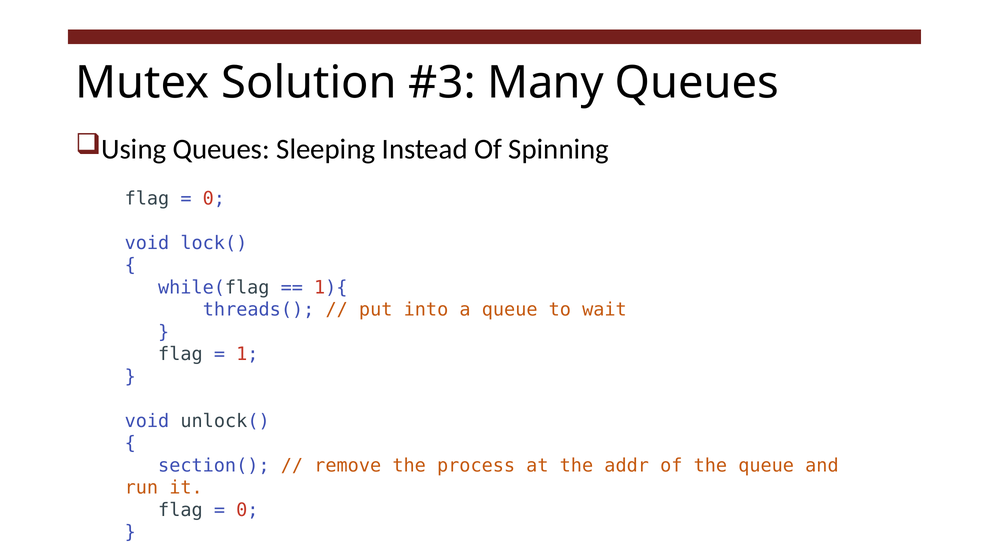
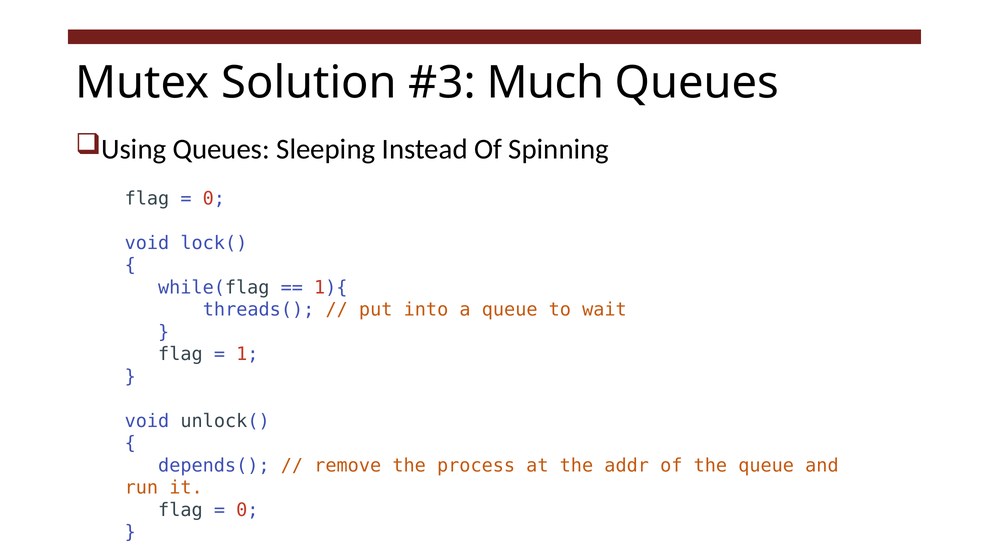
Many: Many -> Much
section(: section( -> depends(
